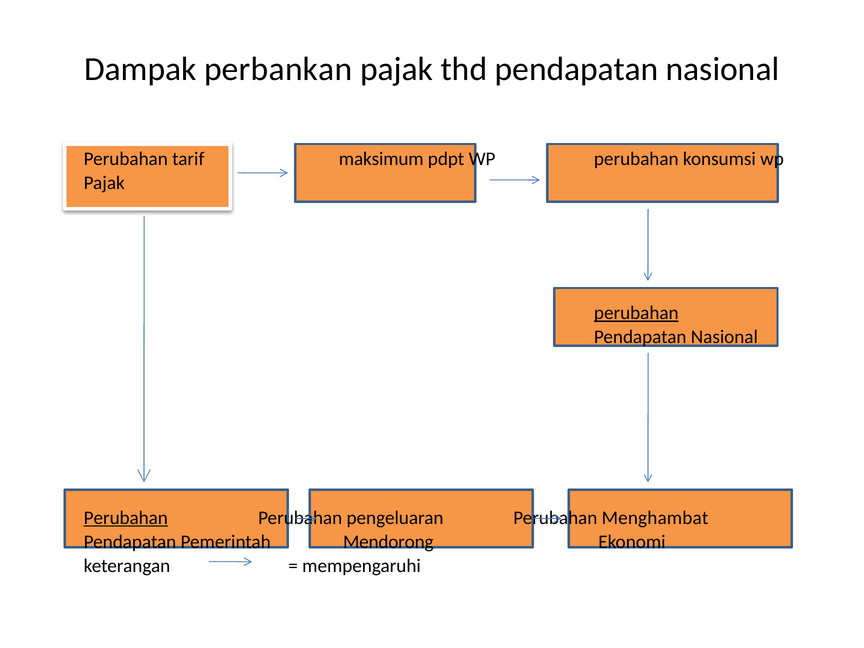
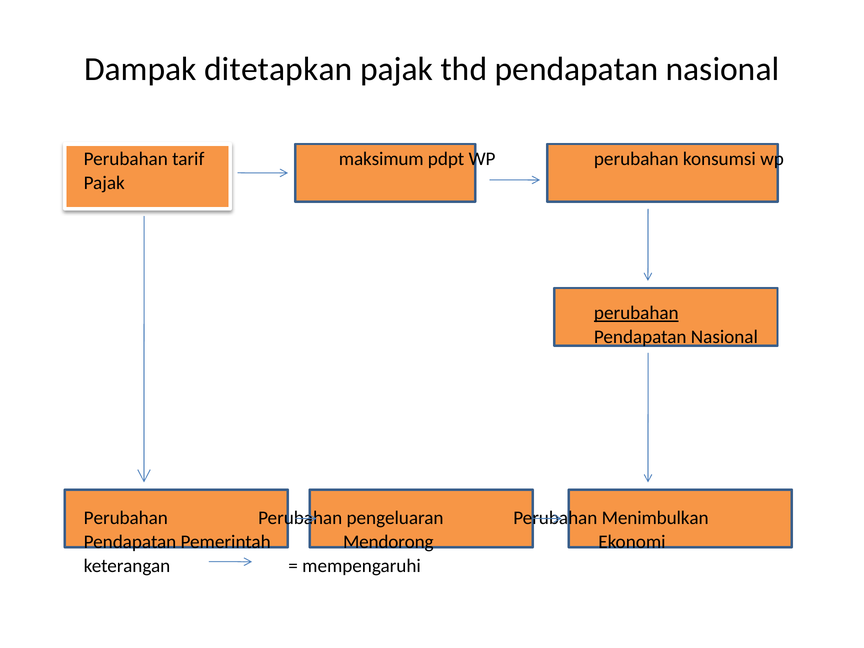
perbankan: perbankan -> ditetapkan
Perubahan at (126, 518) underline: present -> none
Menghambat: Menghambat -> Menimbulkan
